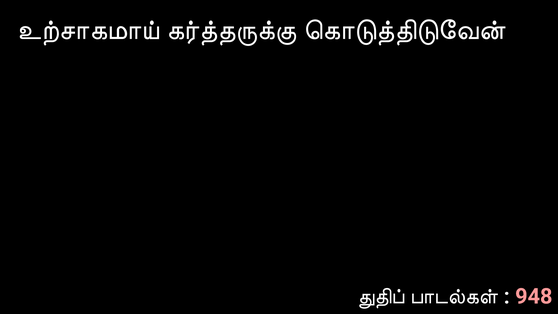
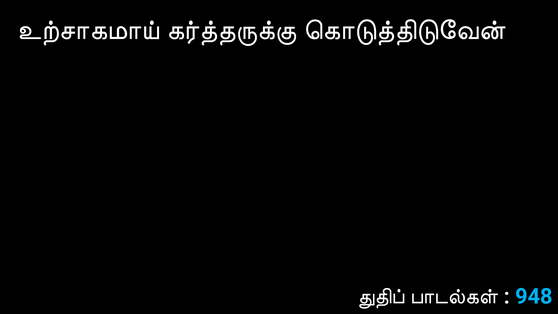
948 colour: pink -> light blue
